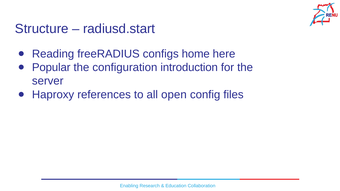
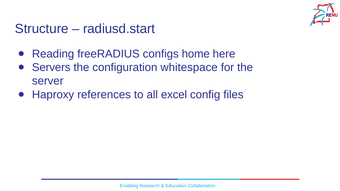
Popular: Popular -> Servers
introduction: introduction -> whitespace
open: open -> excel
